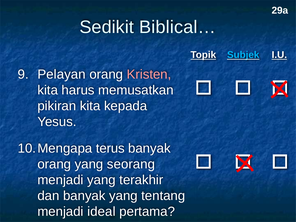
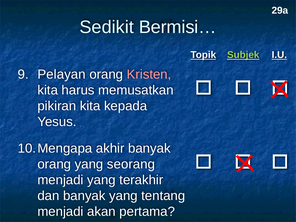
Biblical…: Biblical… -> Bermisi…
Subjek colour: light blue -> light green
terus: terus -> akhir
ideal: ideal -> akan
